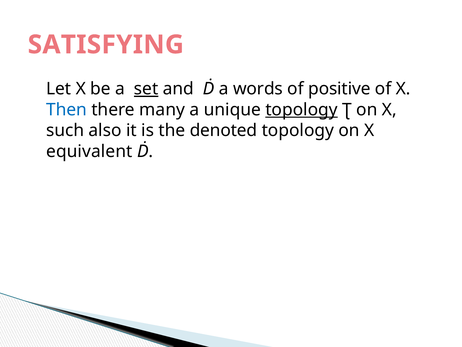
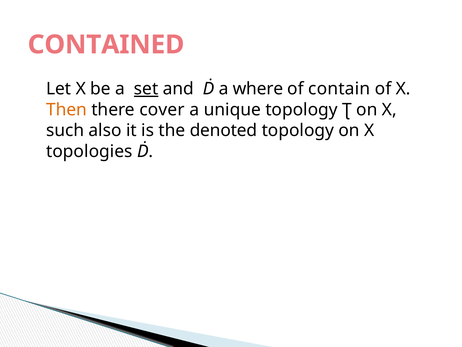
SATISFYING: SATISFYING -> CONTAINED
words: words -> where
positive: positive -> contain
Then colour: blue -> orange
many: many -> cover
topology at (302, 110) underline: present -> none
equivalent: equivalent -> topologies
